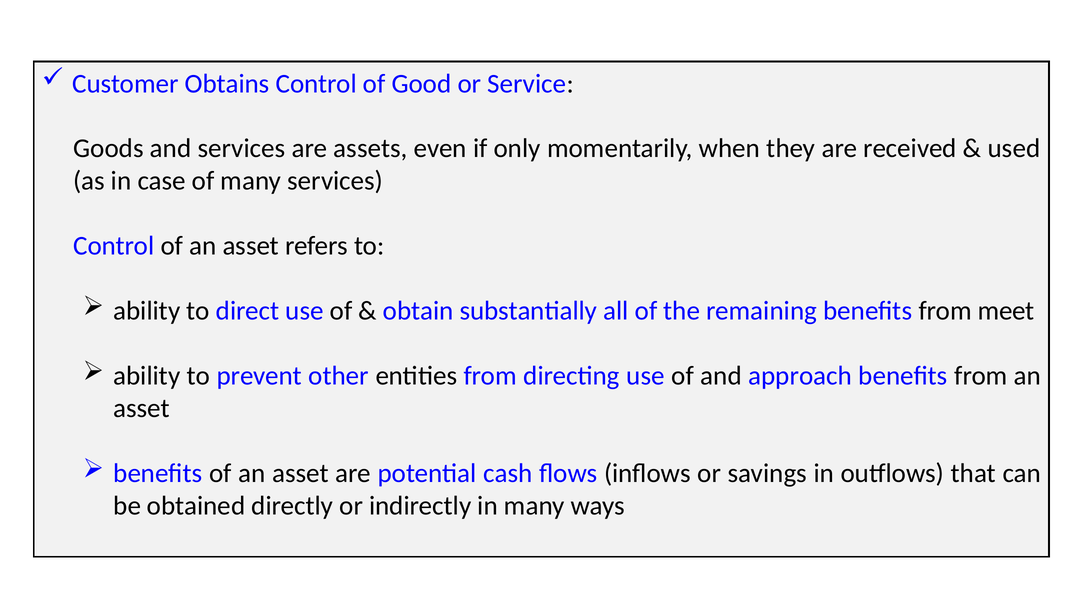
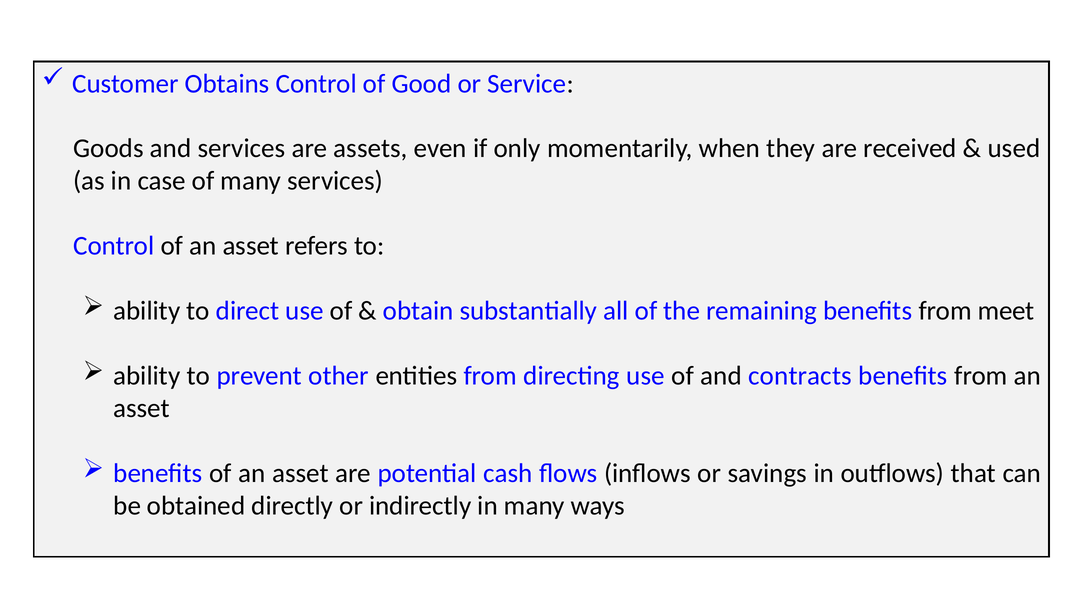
approach: approach -> contracts
